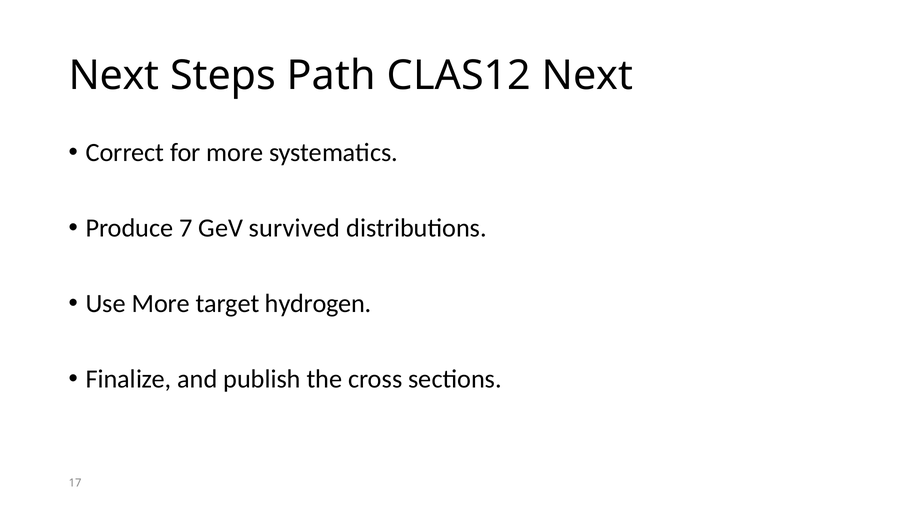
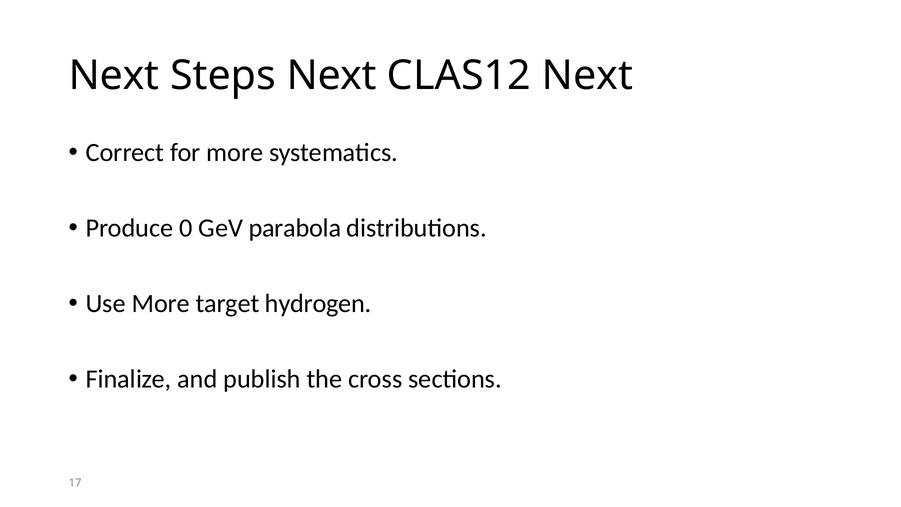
Steps Path: Path -> Next
7: 7 -> 0
survived: survived -> parabola
